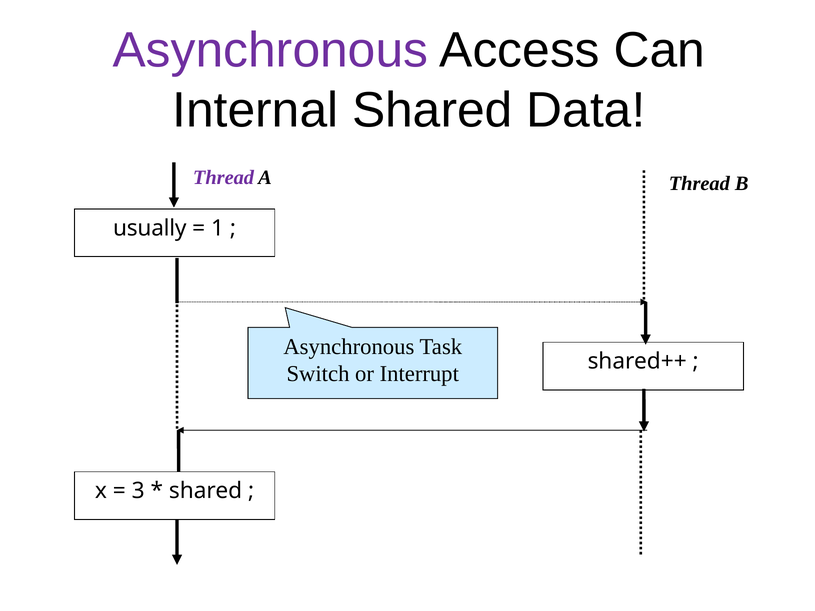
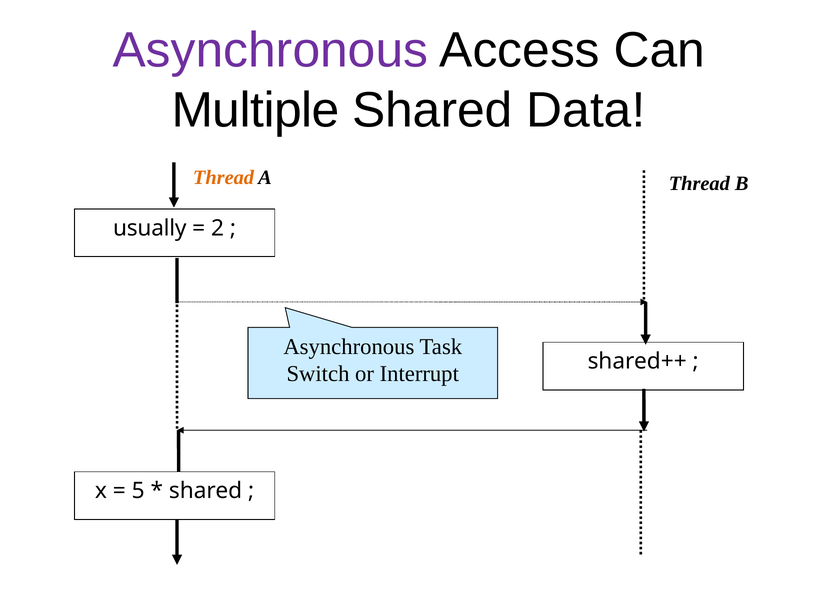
Internal: Internal -> Multiple
Thread at (224, 178) colour: purple -> orange
1: 1 -> 2
3: 3 -> 5
